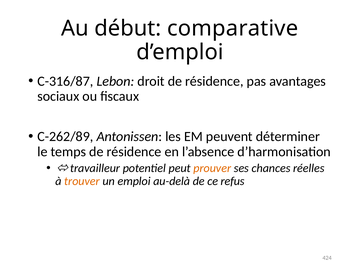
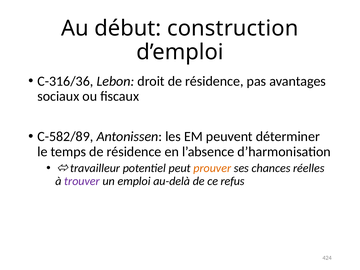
comparative: comparative -> construction
C-316/87: C-316/87 -> C-316/36
C-262/89: C-262/89 -> C-582/89
trouver colour: orange -> purple
